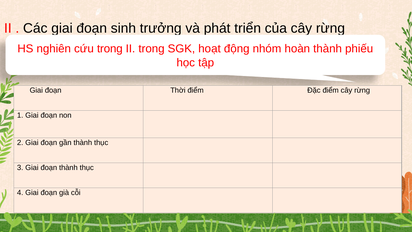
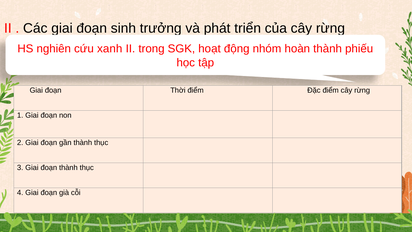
cứu trong: trong -> xanh
